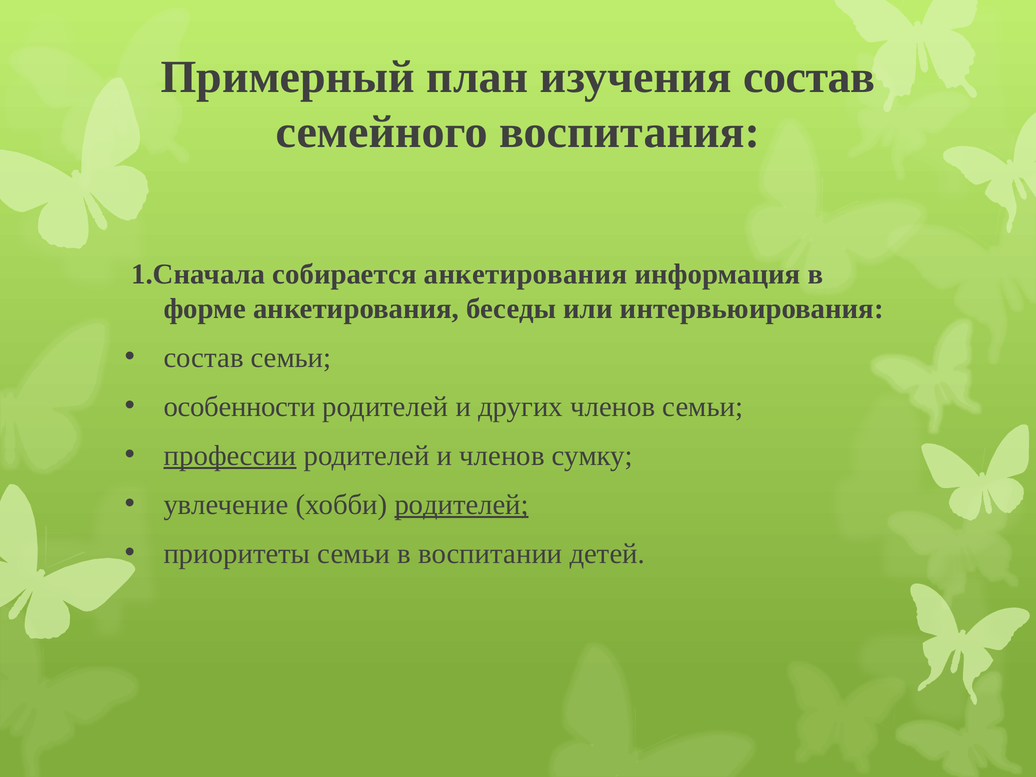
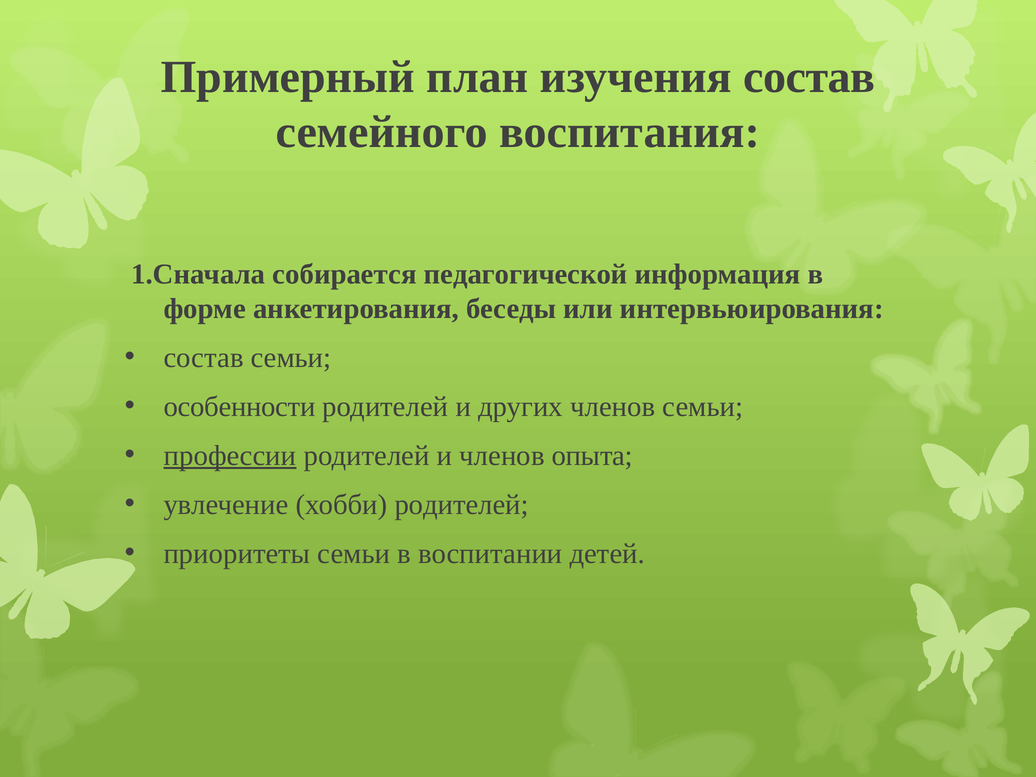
собирается анкетирования: анкетирования -> педагогической
сумку: сумку -> опыта
родителей at (462, 505) underline: present -> none
